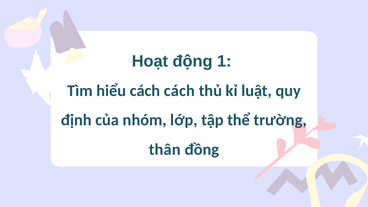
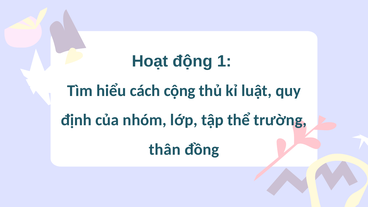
cách cách: cách -> cộng
